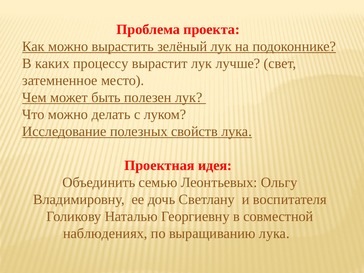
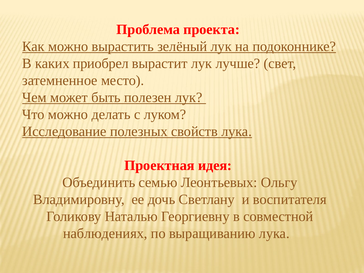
процессу: процессу -> приобрел
